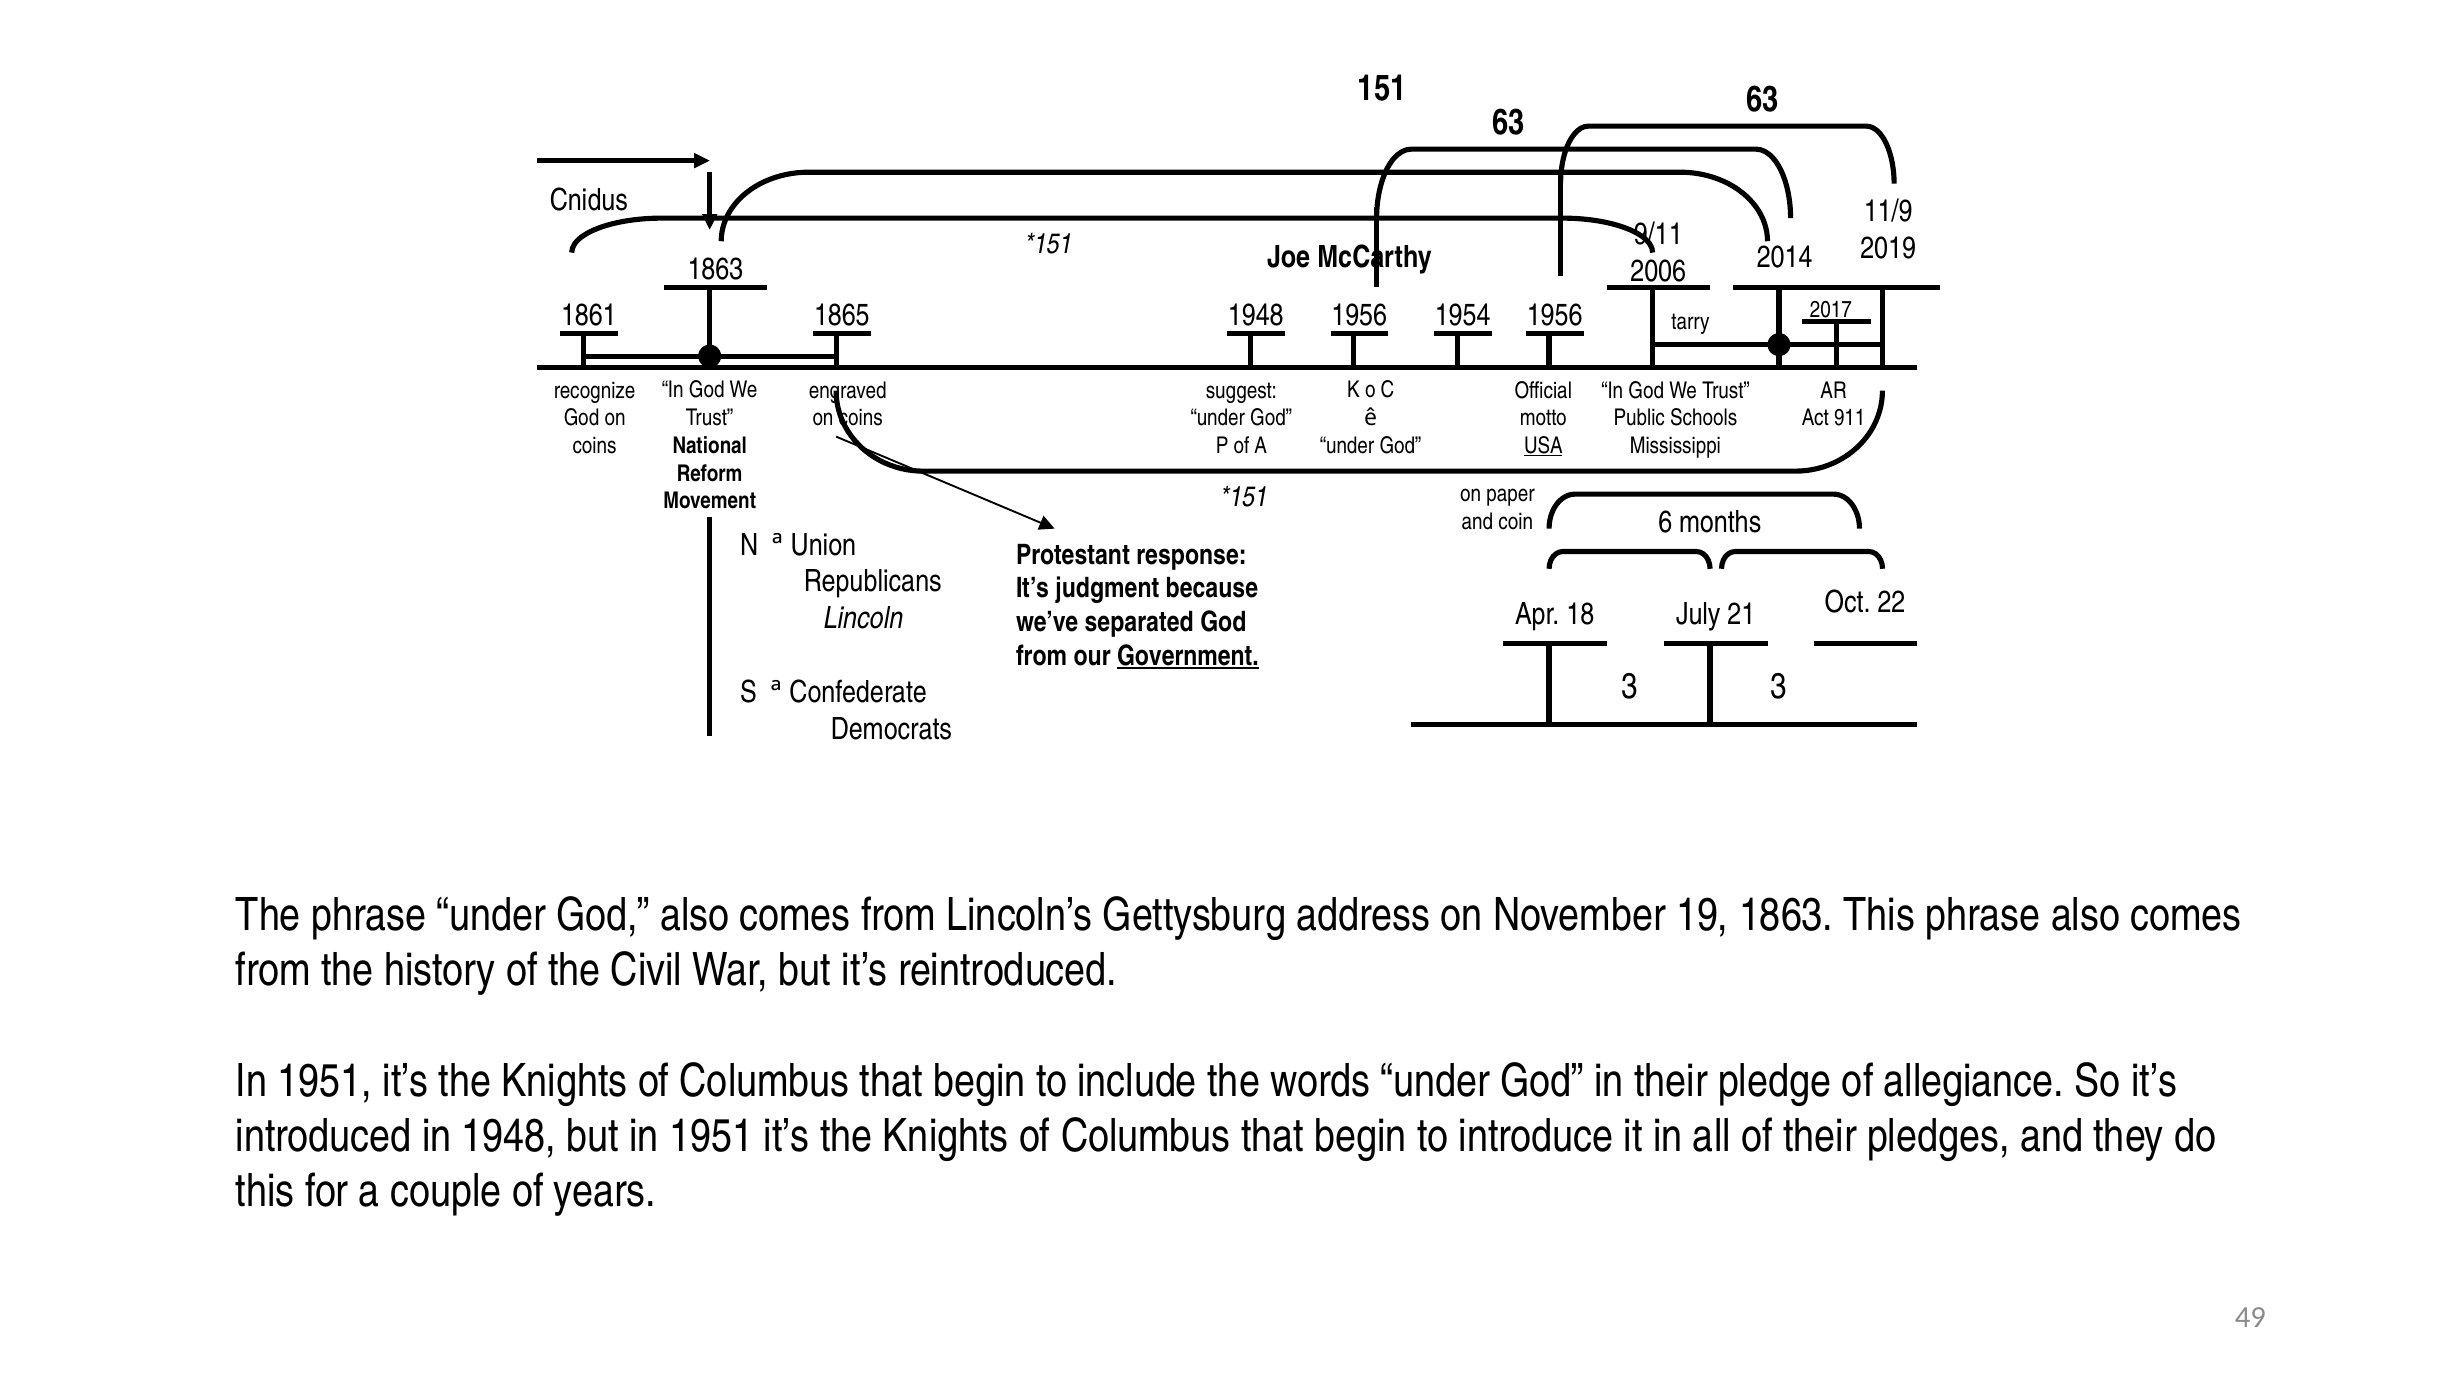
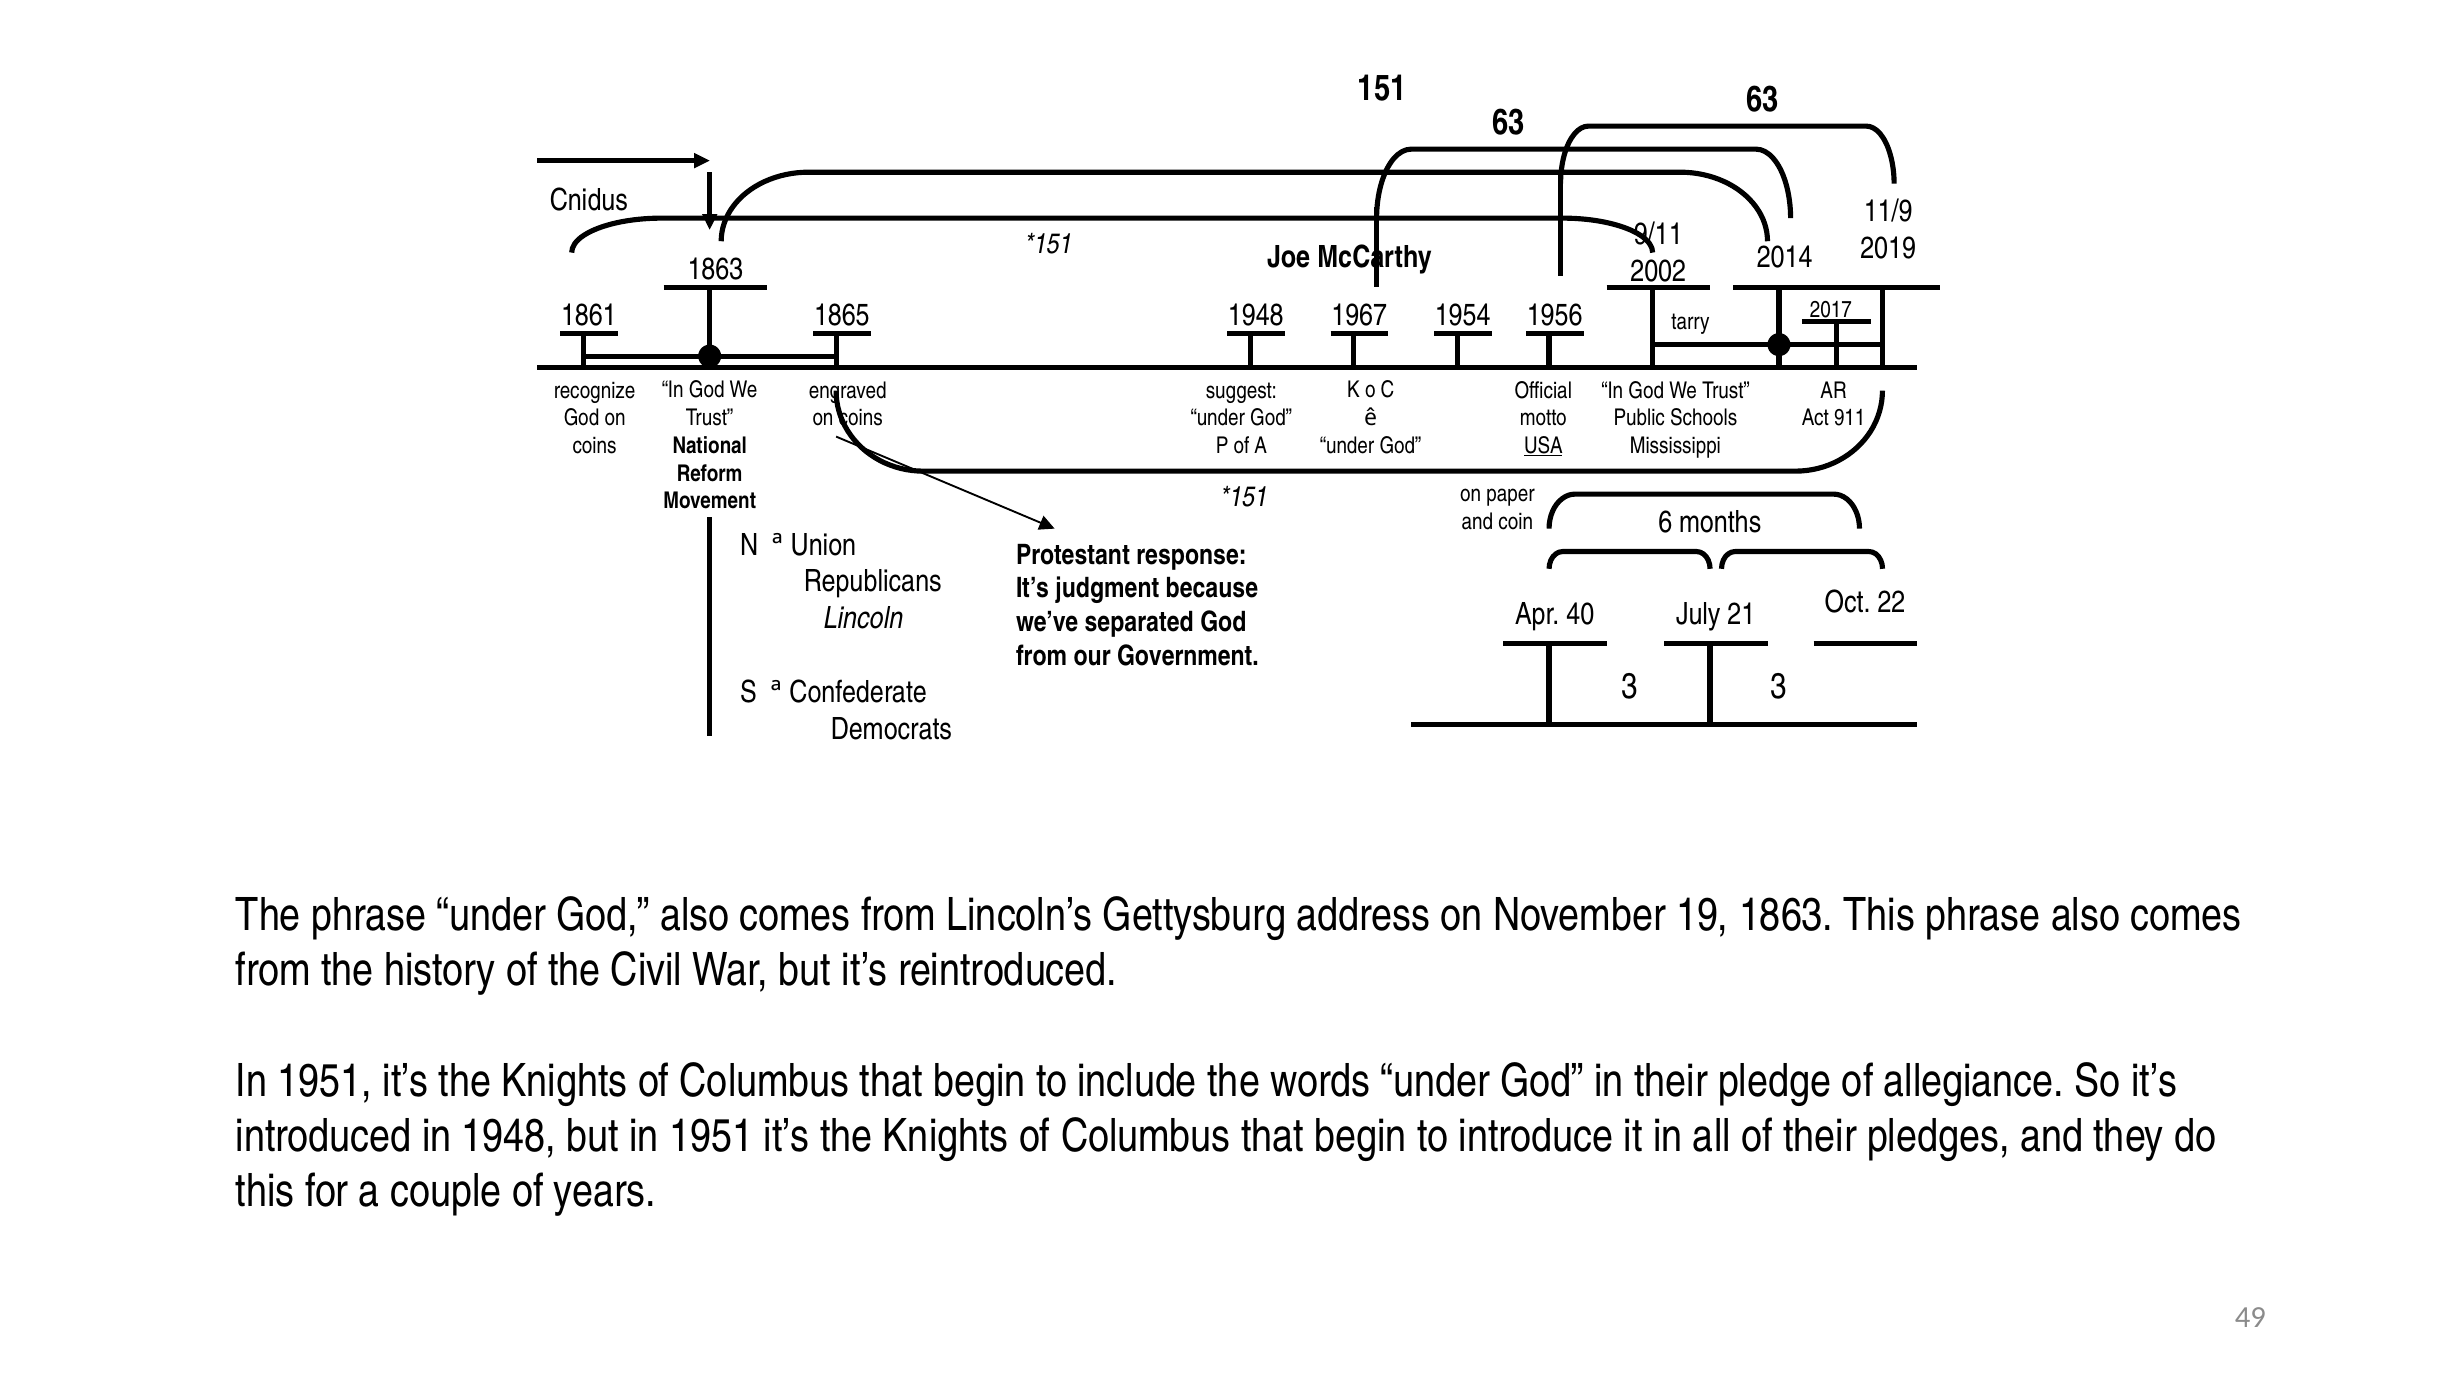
2006: 2006 -> 2002
1956 at (1359, 315): 1956 -> 1967
18: 18 -> 40
Government underline: present -> none
